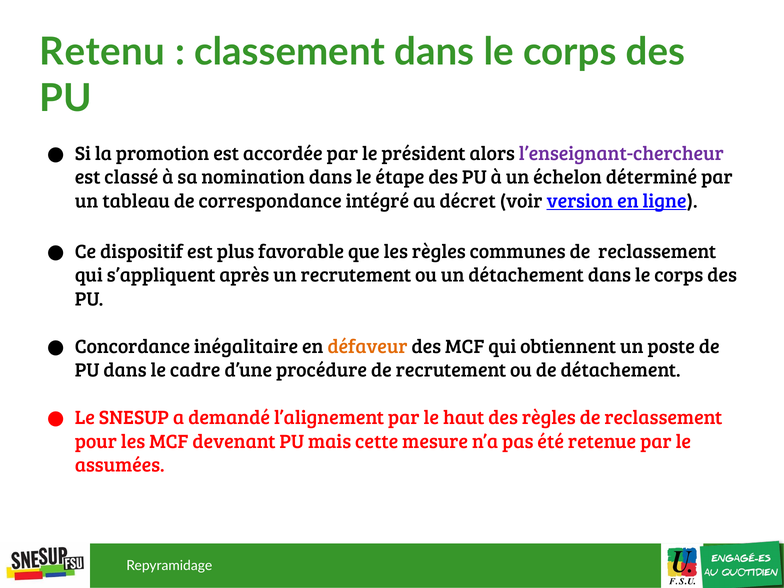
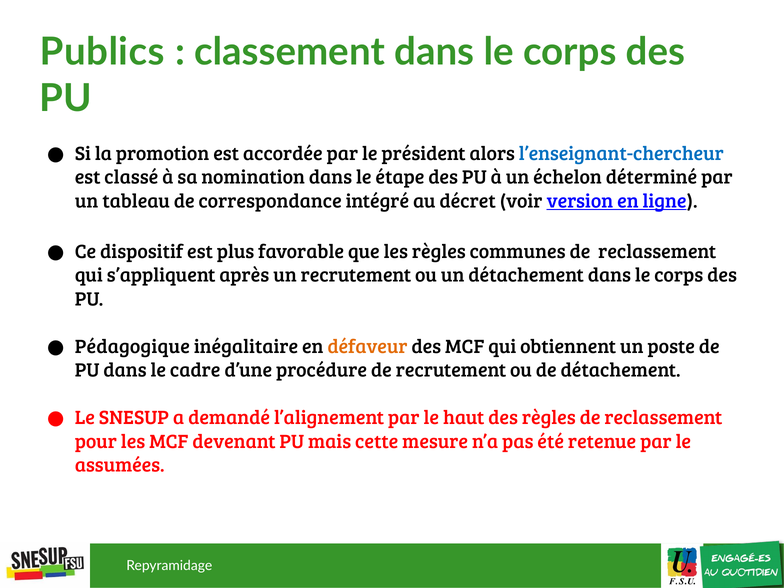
Retenu: Retenu -> Publics
l’enseignant-chercheur colour: purple -> blue
Concordance: Concordance -> Pédagogique
